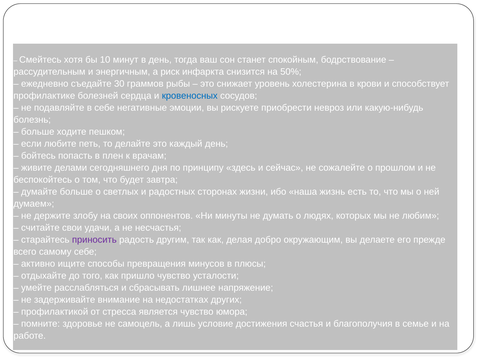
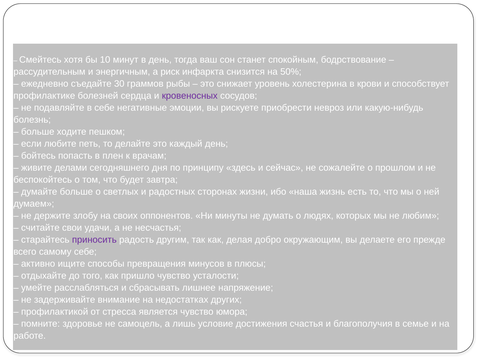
кровеносных colour: blue -> purple
